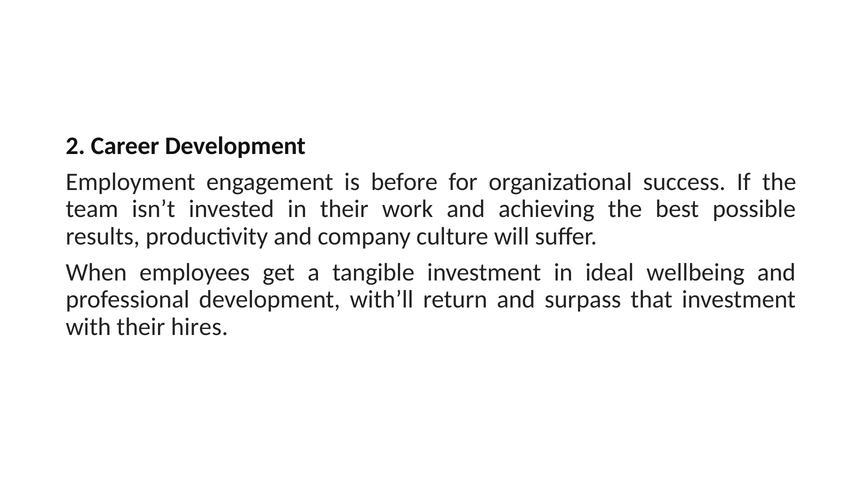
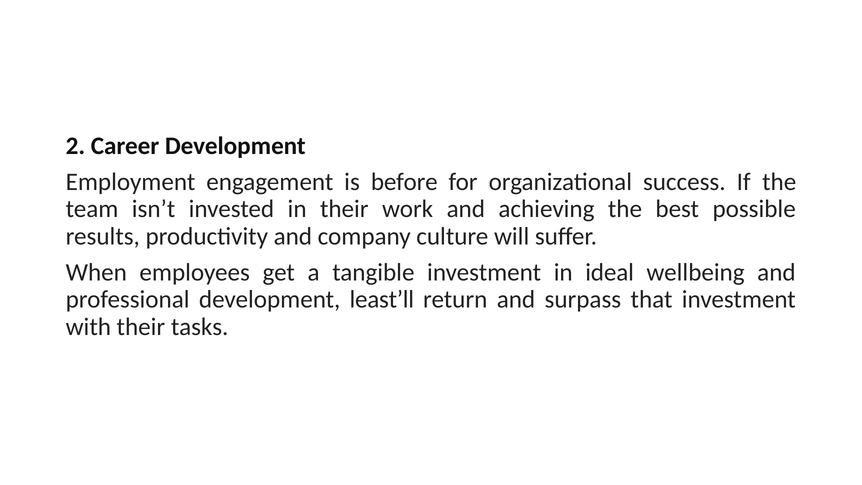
with’ll: with’ll -> least’ll
hires: hires -> tasks
